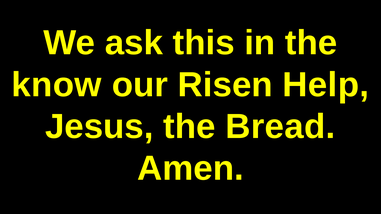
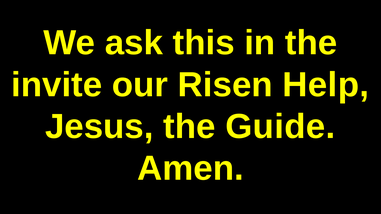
know: know -> invite
Bread: Bread -> Guide
